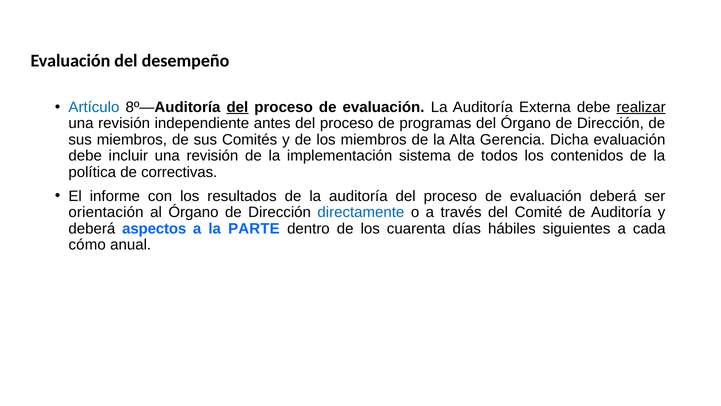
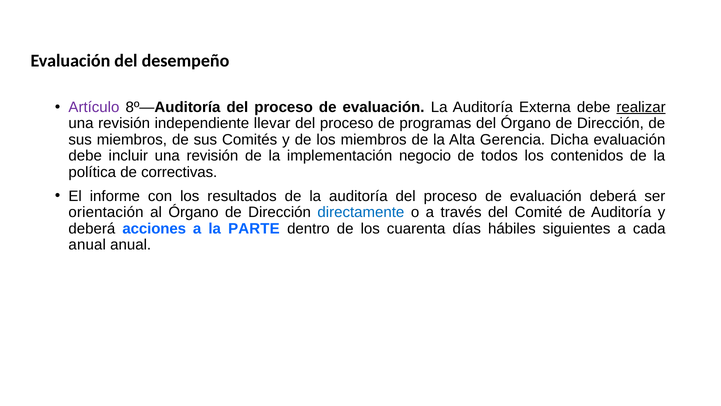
Artículo colour: blue -> purple
del at (237, 107) underline: present -> none
antes: antes -> llevar
sistema: sistema -> negocio
aspectos: aspectos -> acciones
cómo at (87, 245): cómo -> anual
